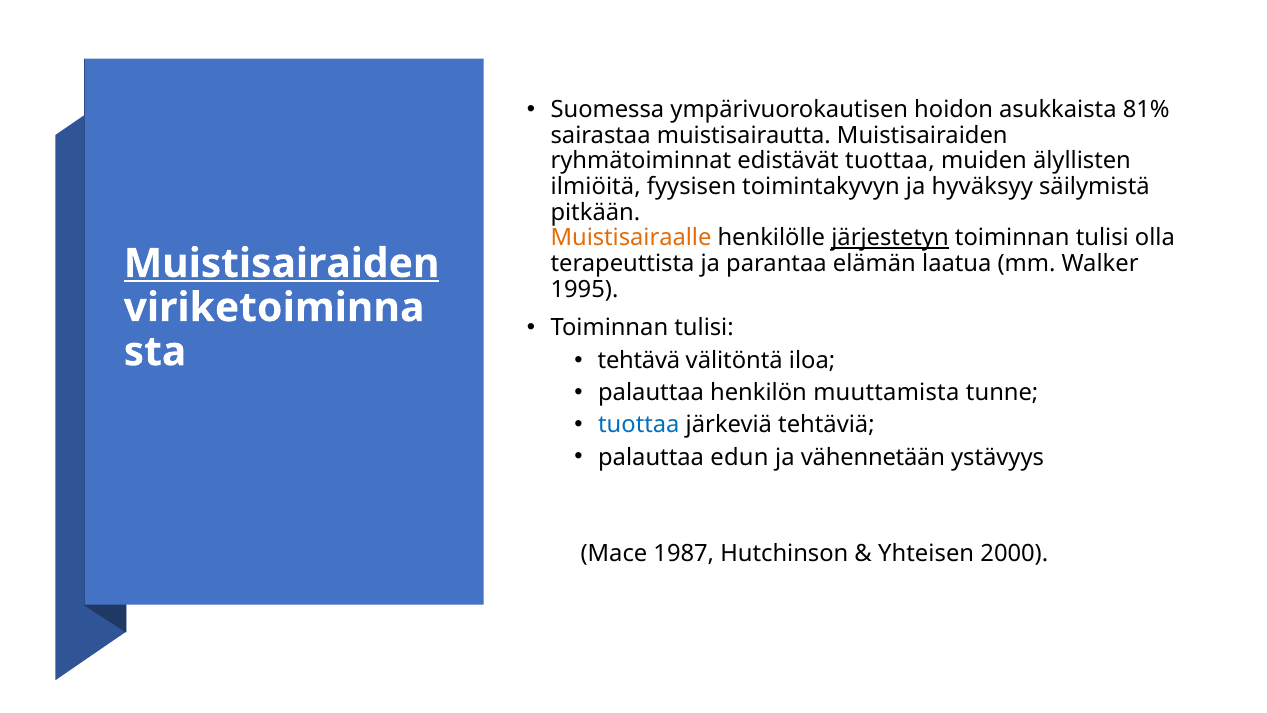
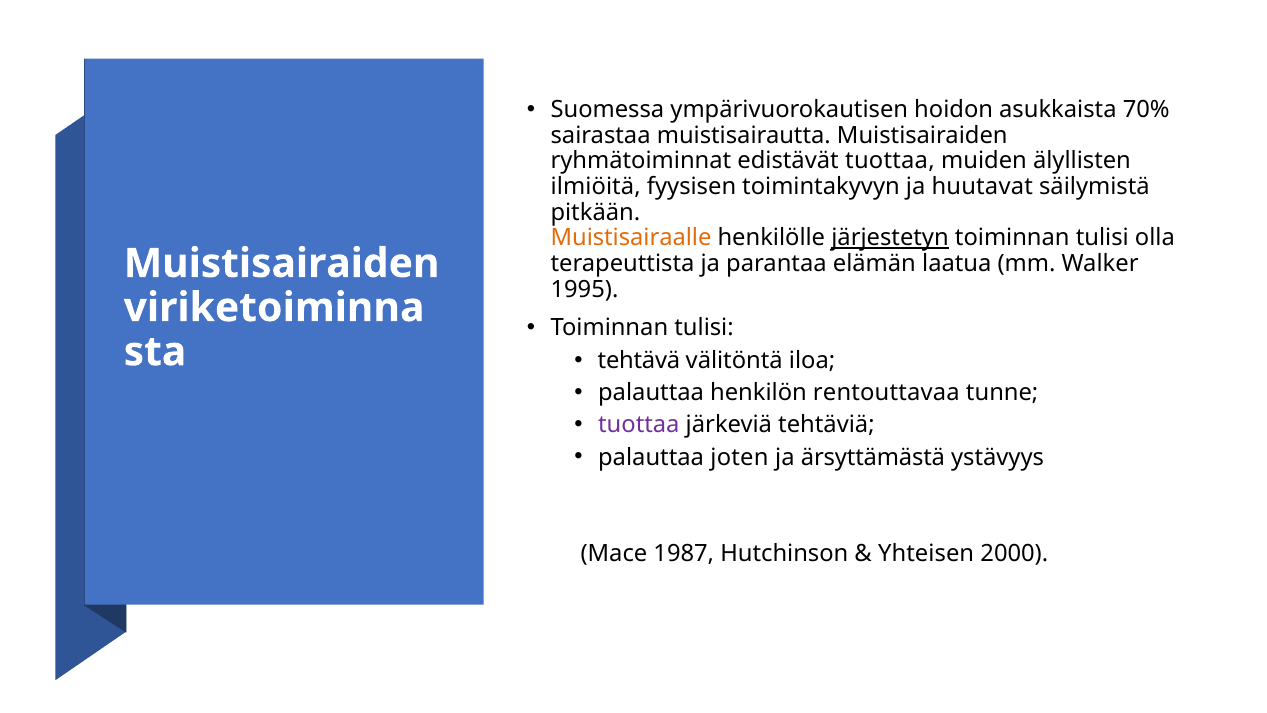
81%: 81% -> 70%
hyväksyy: hyväksyy -> huutavat
Muistisairaiden at (282, 263) underline: present -> none
muuttamista: muuttamista -> rentouttavaa
tuottaa at (639, 425) colour: blue -> purple
edun: edun -> joten
vähennetään: vähennetään -> ärsyttämästä
